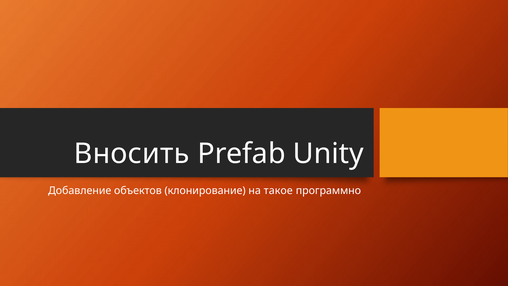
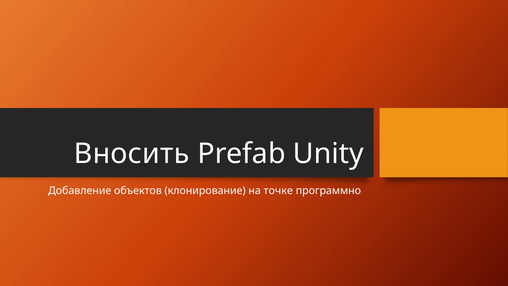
такое: такое -> точке
